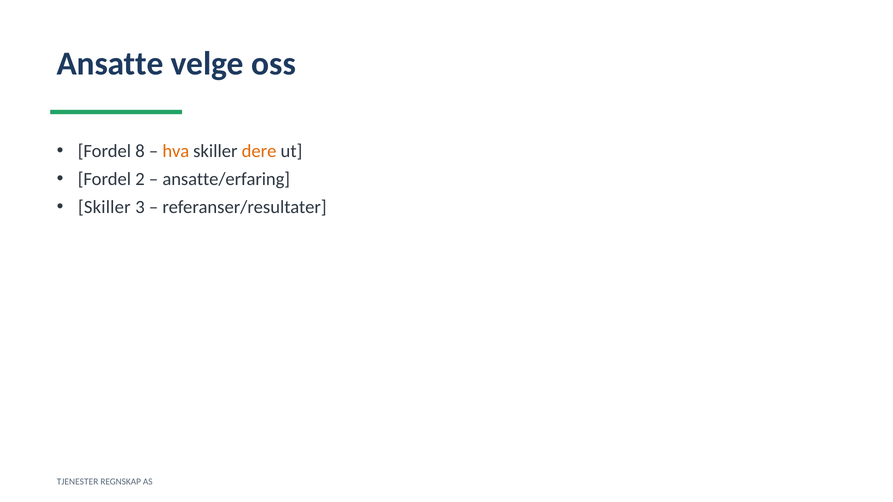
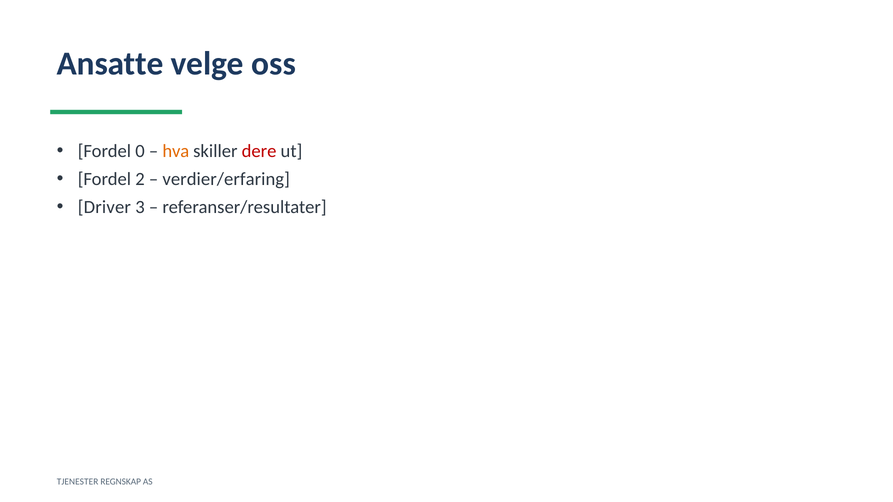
8: 8 -> 0
dere colour: orange -> red
ansatte/erfaring: ansatte/erfaring -> verdier/erfaring
Skiller at (104, 207): Skiller -> Driver
